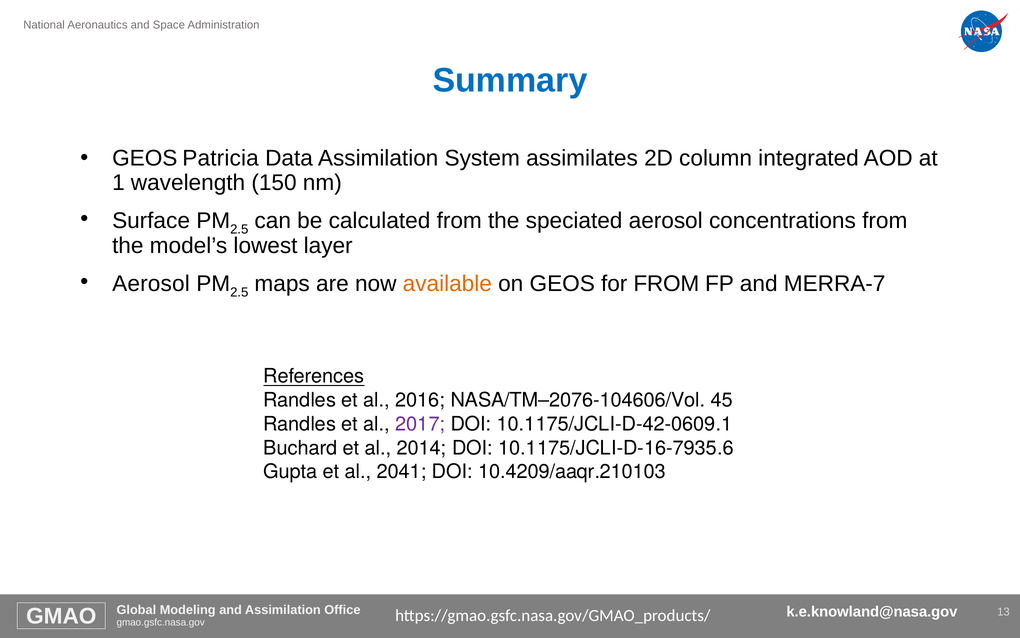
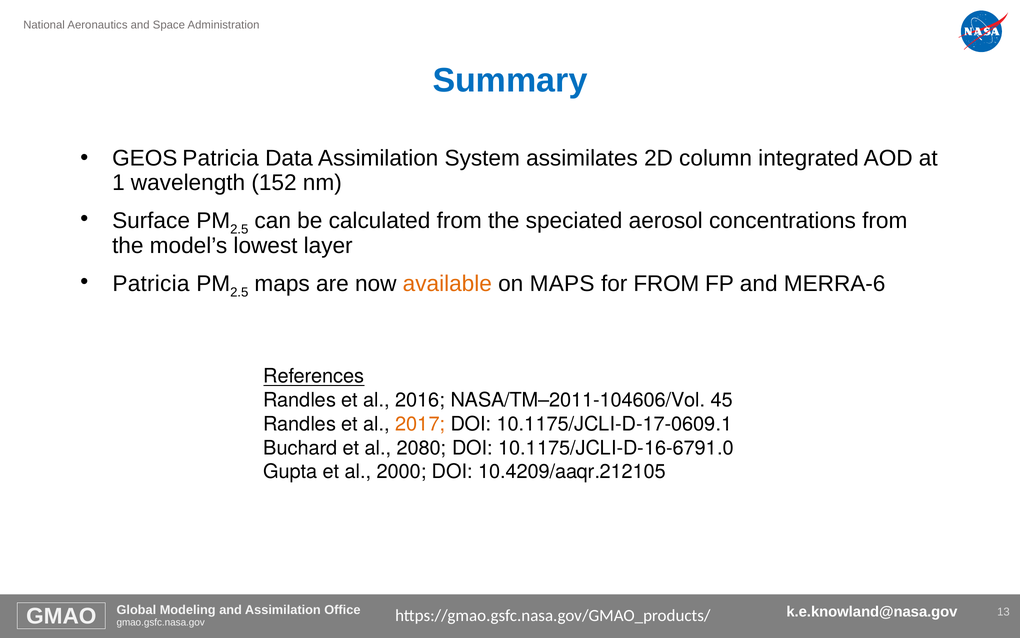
150: 150 -> 152
Aerosol at (151, 283): Aerosol -> Patricia
on GEOS: GEOS -> MAPS
MERRA-7: MERRA-7 -> MERRA-6
NASA/TM–2076-104606/Vol: NASA/TM–2076-104606/Vol -> NASA/TM–2011-104606/Vol
2017 colour: purple -> orange
10.1175/JCLI-D-42-0609.1: 10.1175/JCLI-D-42-0609.1 -> 10.1175/JCLI-D-17-0609.1
2014: 2014 -> 2080
10.1175/JCLI-D-16-7935.6: 10.1175/JCLI-D-16-7935.6 -> 10.1175/JCLI-D-16-6791.0
2041: 2041 -> 2000
10.4209/aaqr.210103: 10.4209/aaqr.210103 -> 10.4209/aaqr.212105
